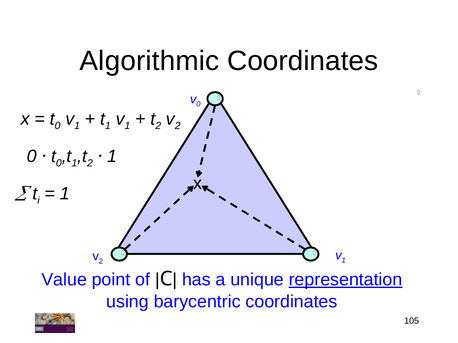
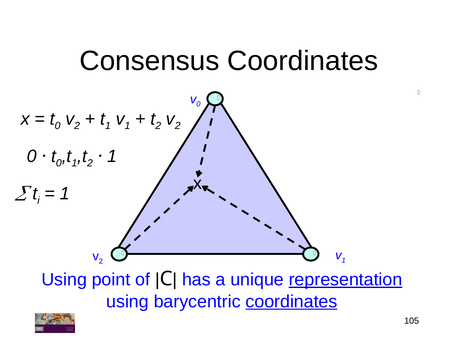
Algorithmic: Algorithmic -> Consensus
1 at (77, 126): 1 -> 2
Value at (64, 280): Value -> Using
coordinates at (292, 302) underline: none -> present
